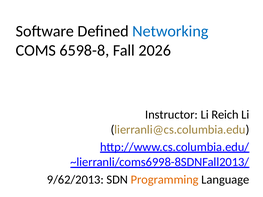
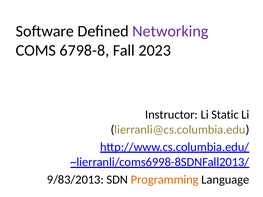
Networking colour: blue -> purple
6598-8: 6598-8 -> 6798-8
2026: 2026 -> 2023
Reich: Reich -> Static
9/62/2013: 9/62/2013 -> 9/83/2013
